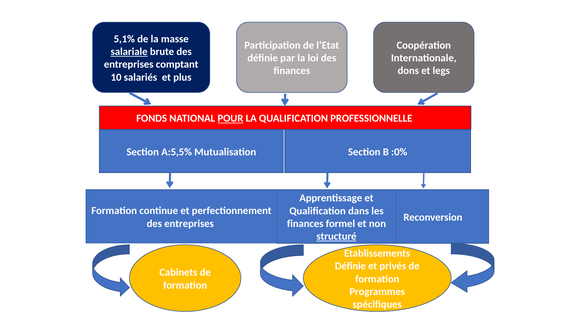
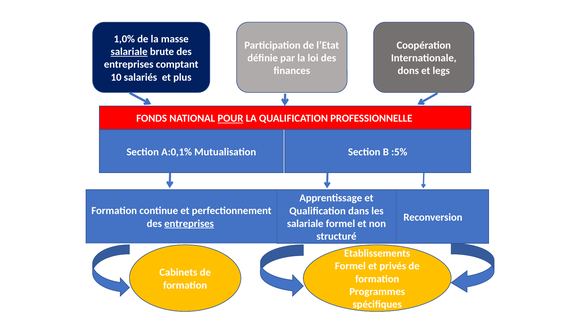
5,1%: 5,1% -> 1,0%
A:5,5%: A:5,5% -> A:0,1%
:0%: :0% -> :5%
entreprises at (189, 223) underline: none -> present
finances at (305, 224): finances -> salariale
structuré underline: present -> none
Définie at (350, 266): Définie -> Formel
